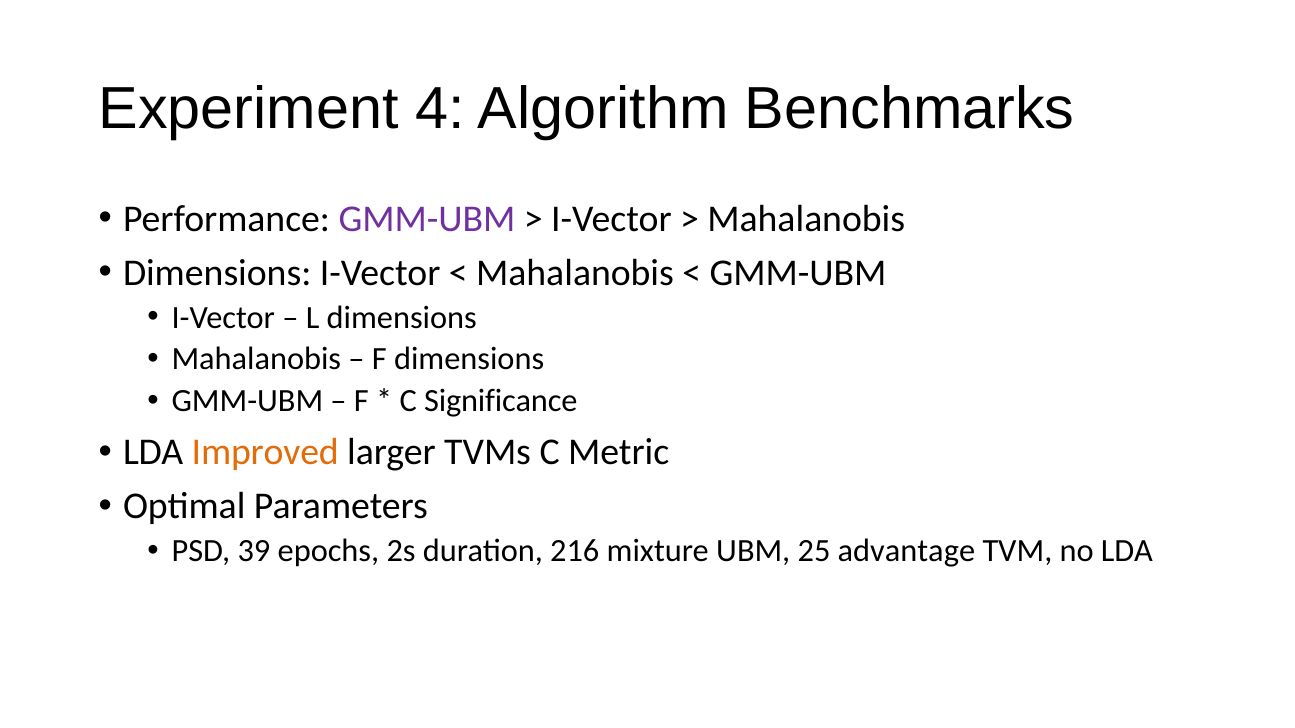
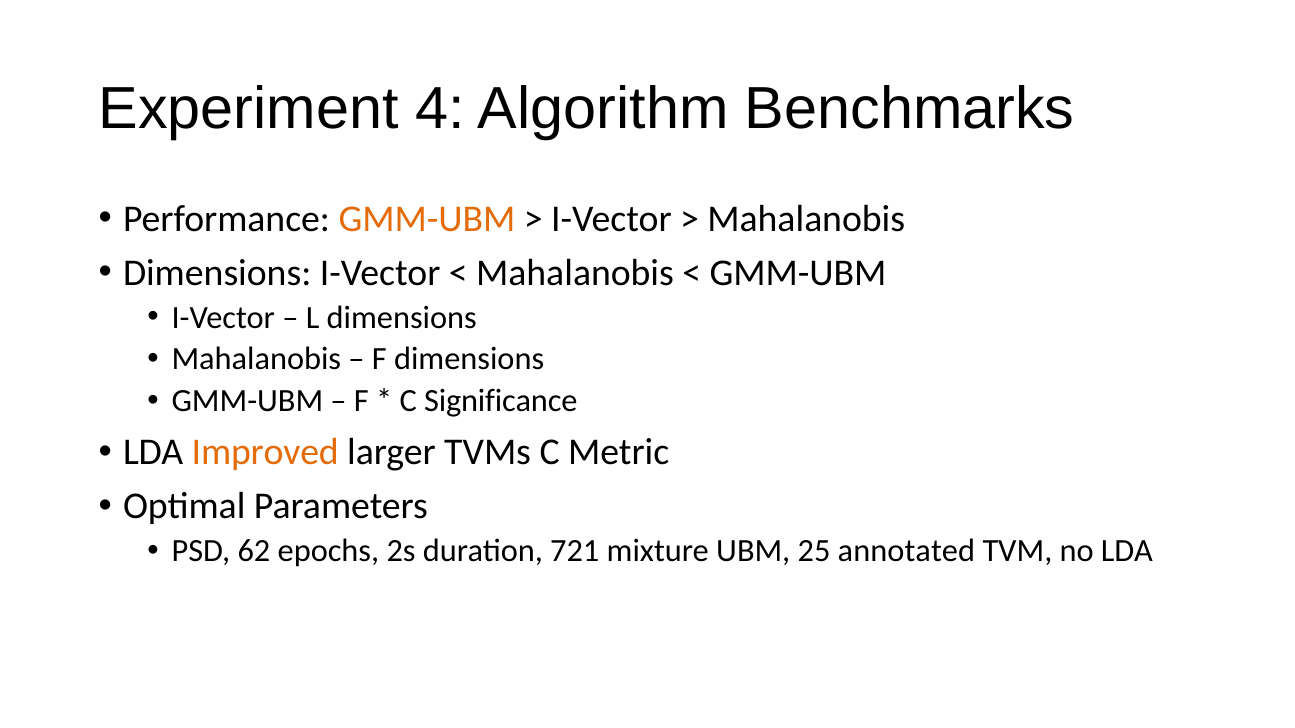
GMM-UBM at (427, 219) colour: purple -> orange
39: 39 -> 62
216: 216 -> 721
advantage: advantage -> annotated
